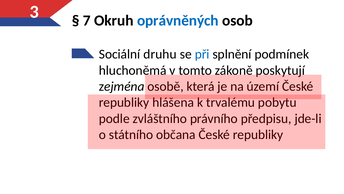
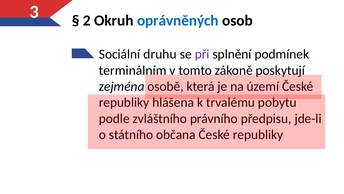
7: 7 -> 2
při colour: blue -> purple
hluchoněmá: hluchoněmá -> terminálním
